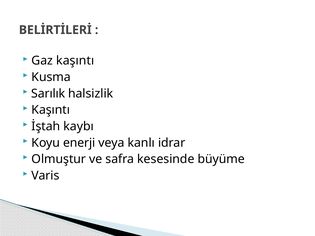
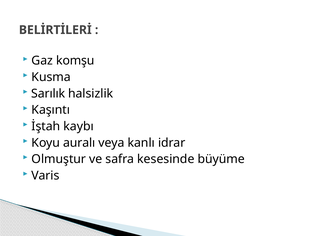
Gaz kaşıntı: kaşıntı -> komşu
enerji: enerji -> auralı
